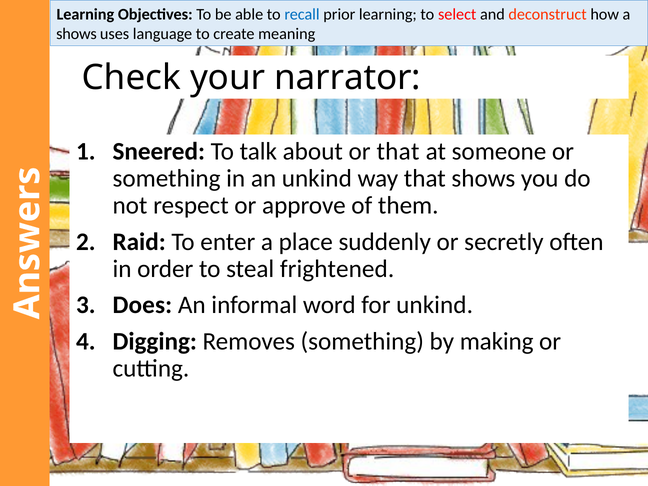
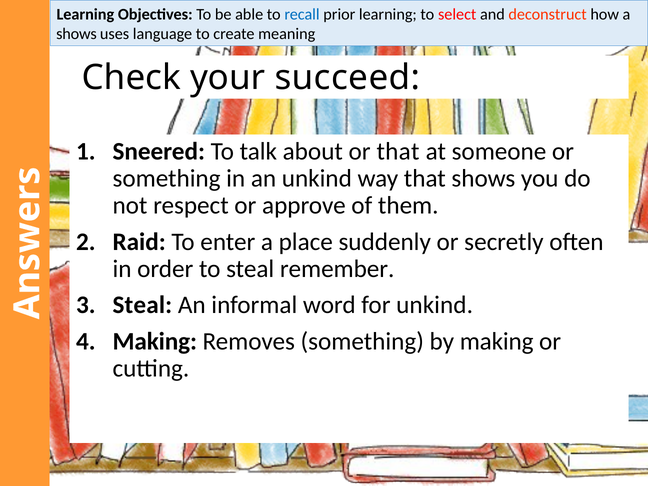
narrator: narrator -> succeed
frightened: frightened -> remember
Does at (142, 305): Does -> Steal
Digging at (155, 341): Digging -> Making
